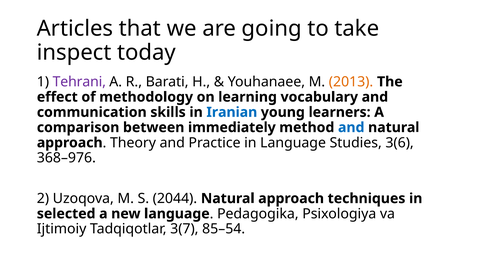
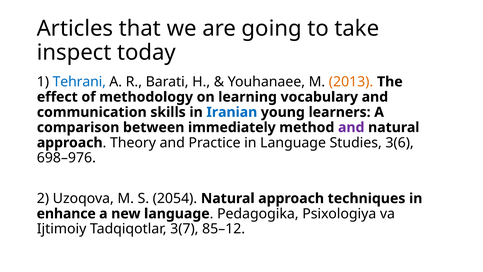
Tehrani colour: purple -> blue
and at (351, 127) colour: blue -> purple
368–976: 368–976 -> 698–976
2044: 2044 -> 2054
selected: selected -> enhance
85–54: 85–54 -> 85–12
